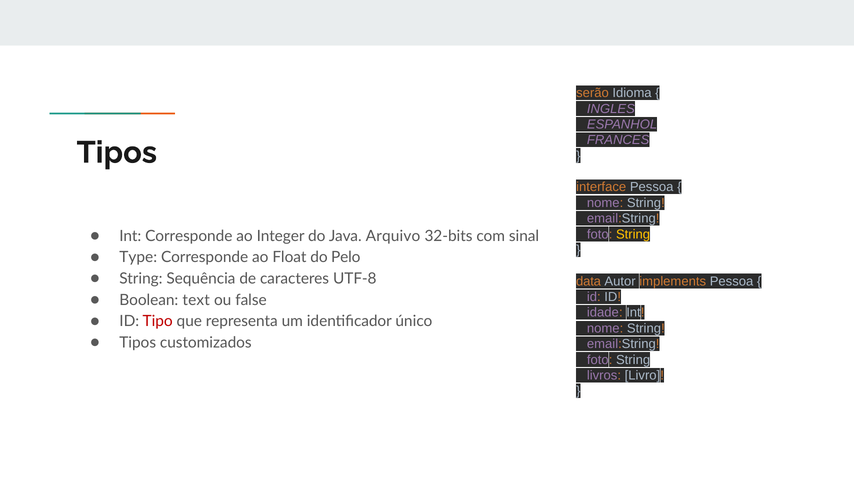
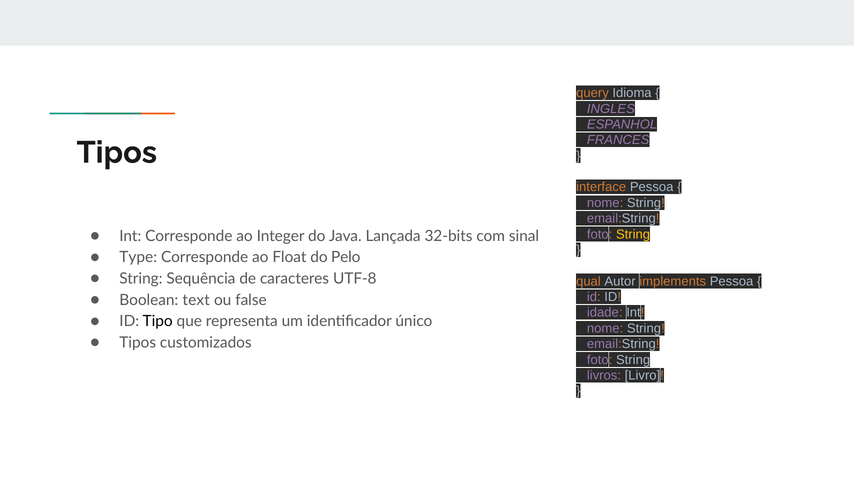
serão: serão -> query
Arquivo: Arquivo -> Lançada
data: data -> qual
Tipo colour: red -> black
